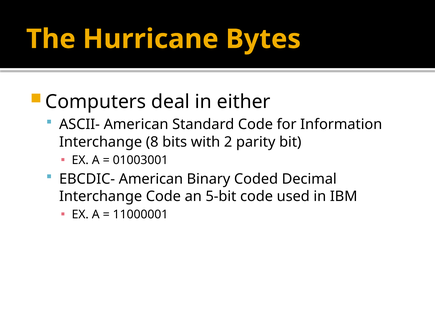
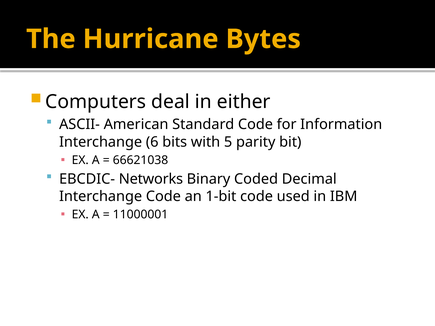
8: 8 -> 6
2: 2 -> 5
01003001: 01003001 -> 66621038
EBCDIC- American: American -> Networks
5-bit: 5-bit -> 1-bit
